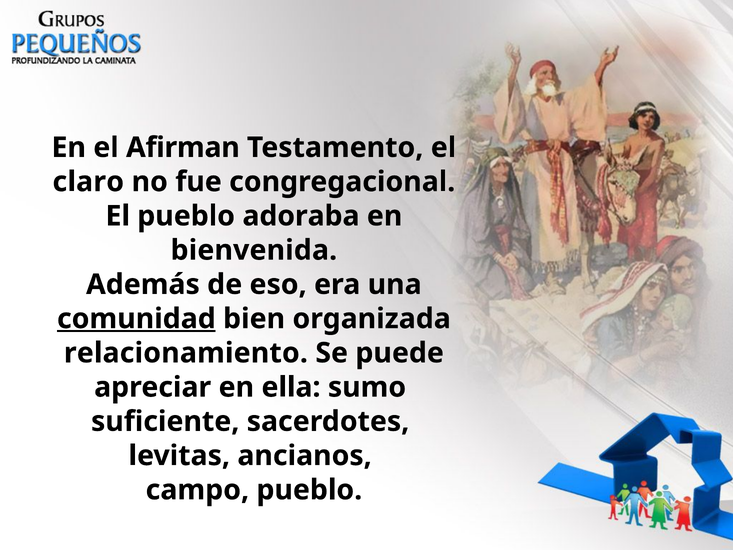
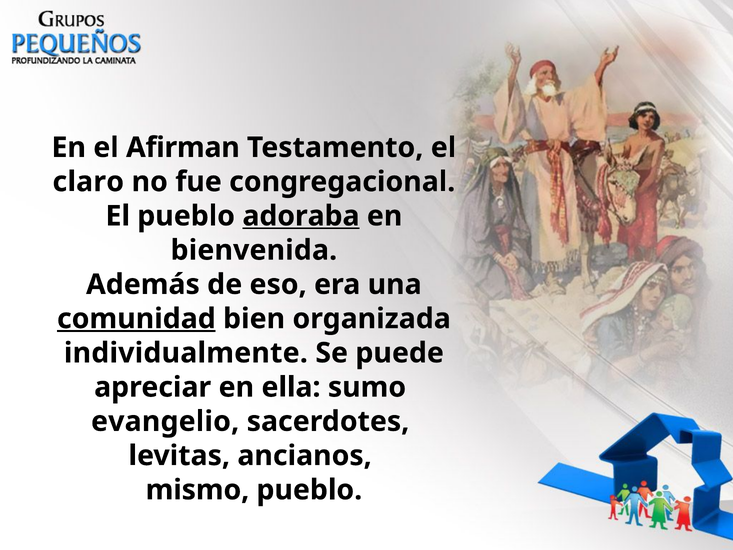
adoraba underline: none -> present
relacionamiento: relacionamiento -> individualmente
suficiente: suficiente -> evangelio
campo: campo -> mismo
